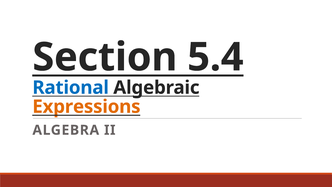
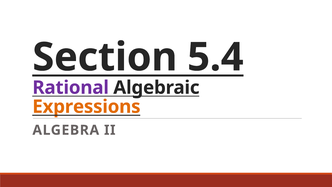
Rational colour: blue -> purple
